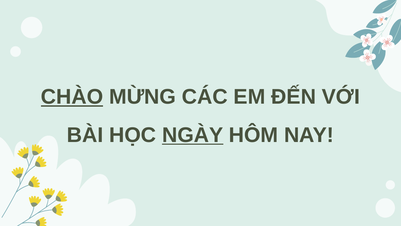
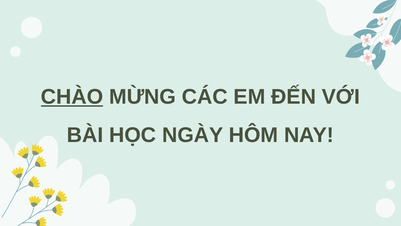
NGÀY underline: present -> none
